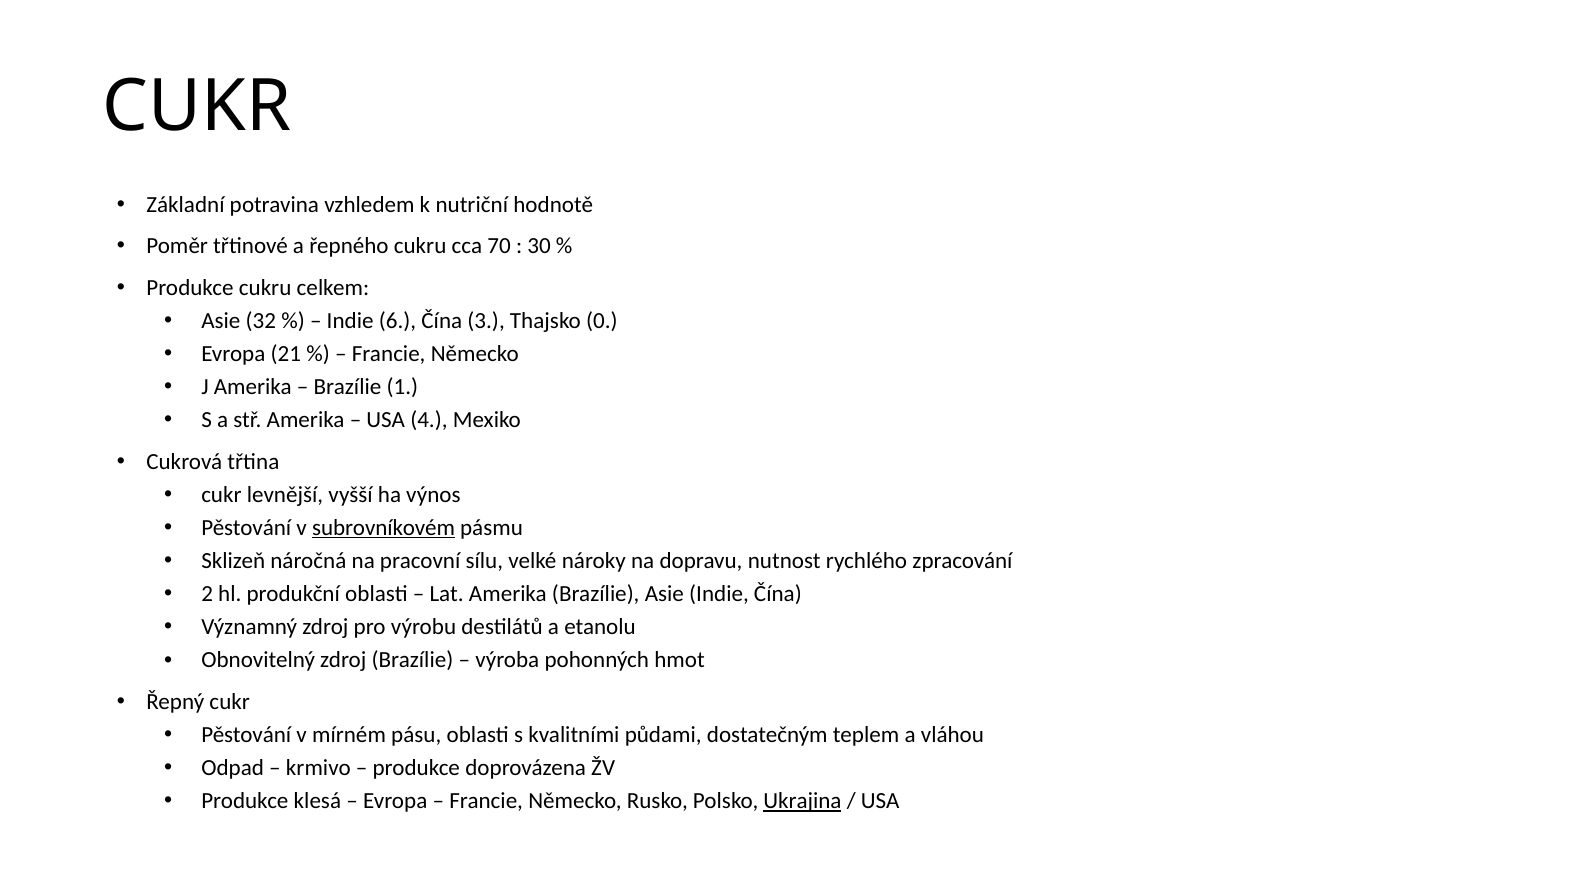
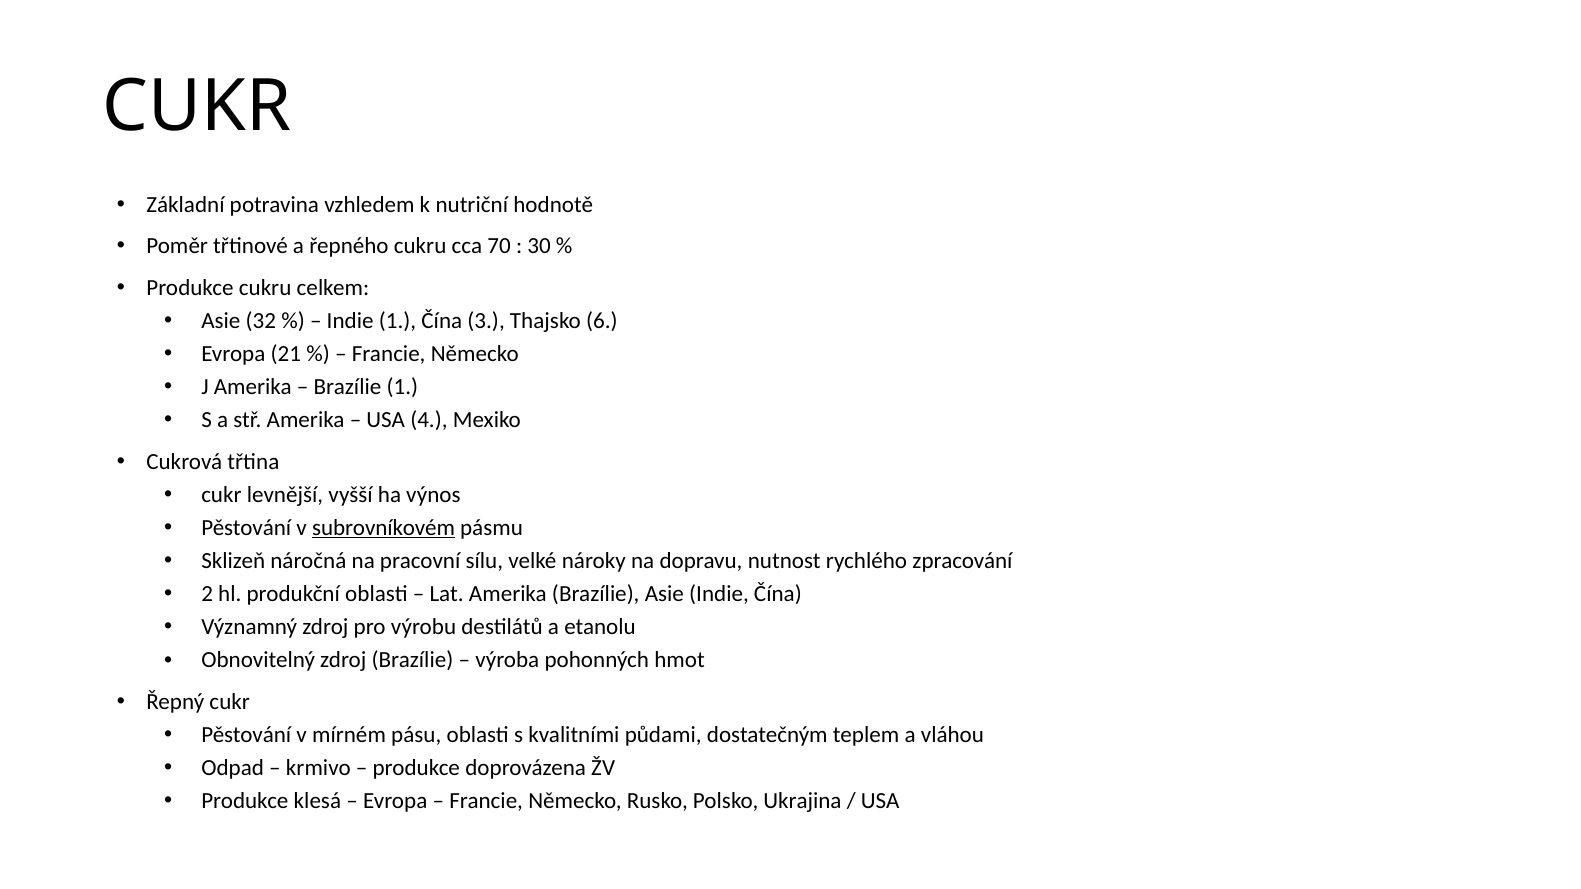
Indie 6: 6 -> 1
0: 0 -> 6
Ukrajina underline: present -> none
